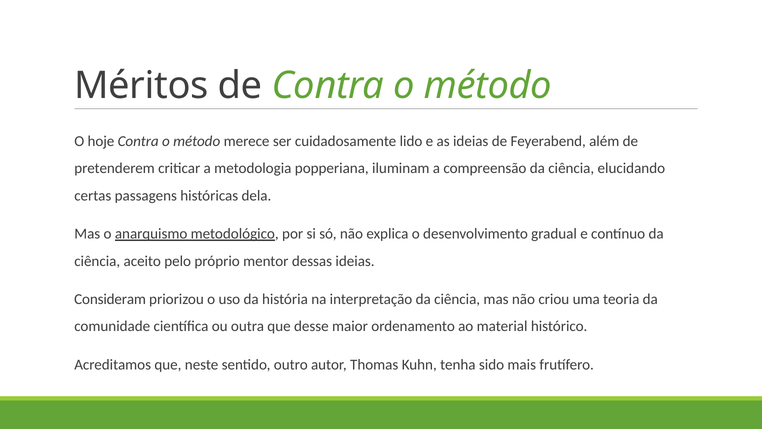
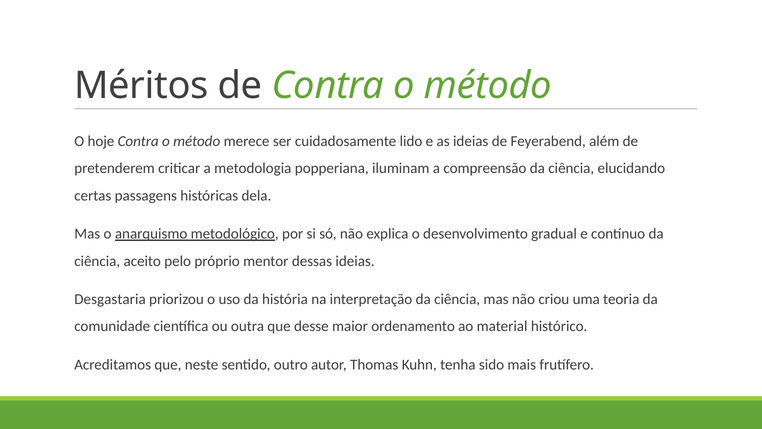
Consideram: Consideram -> Desgastaria
